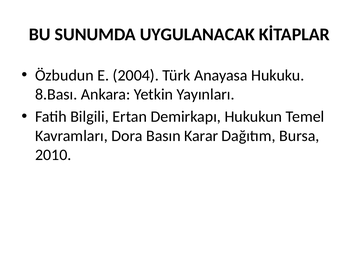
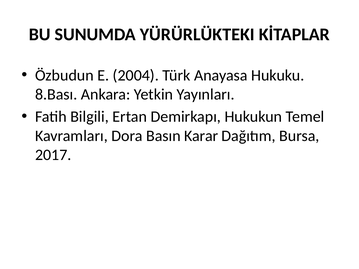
UYGULANACAK: UYGULANACAK -> YÜRÜRLÜKTEKI
2010: 2010 -> 2017
